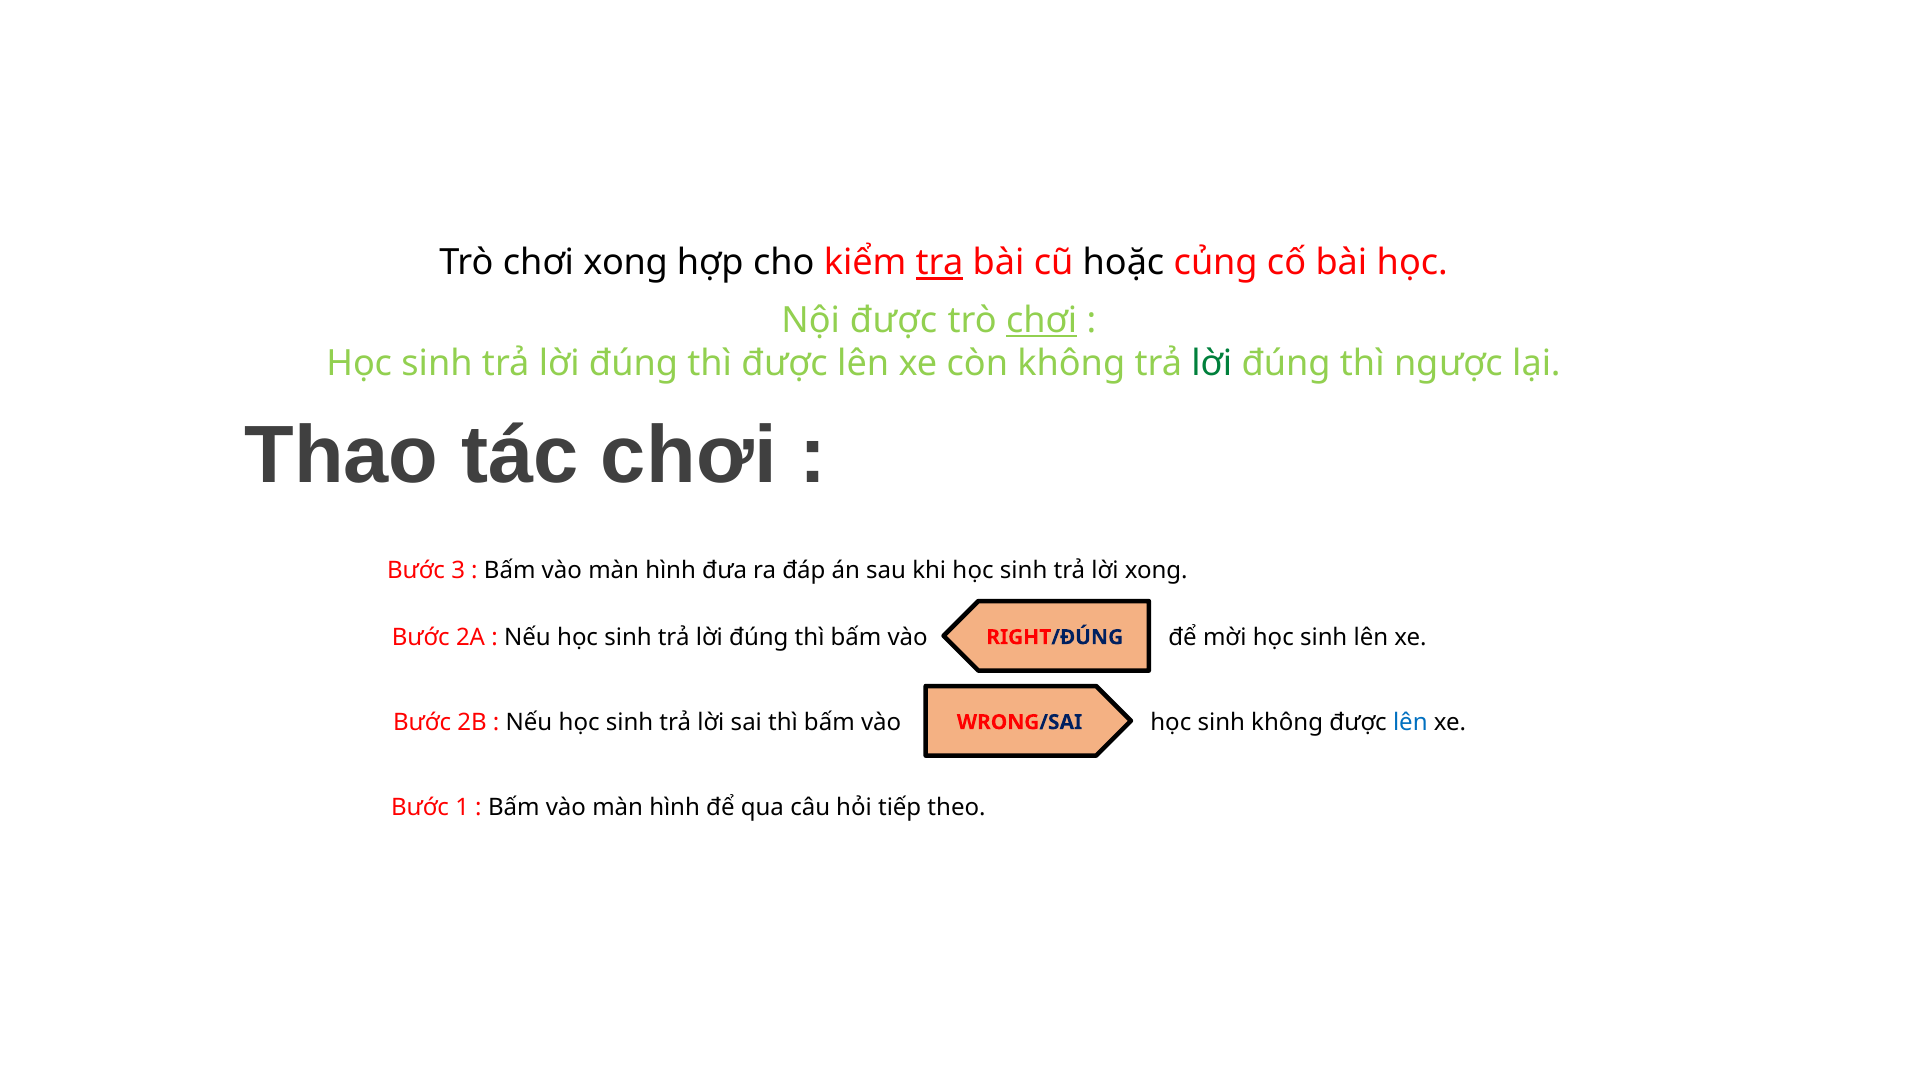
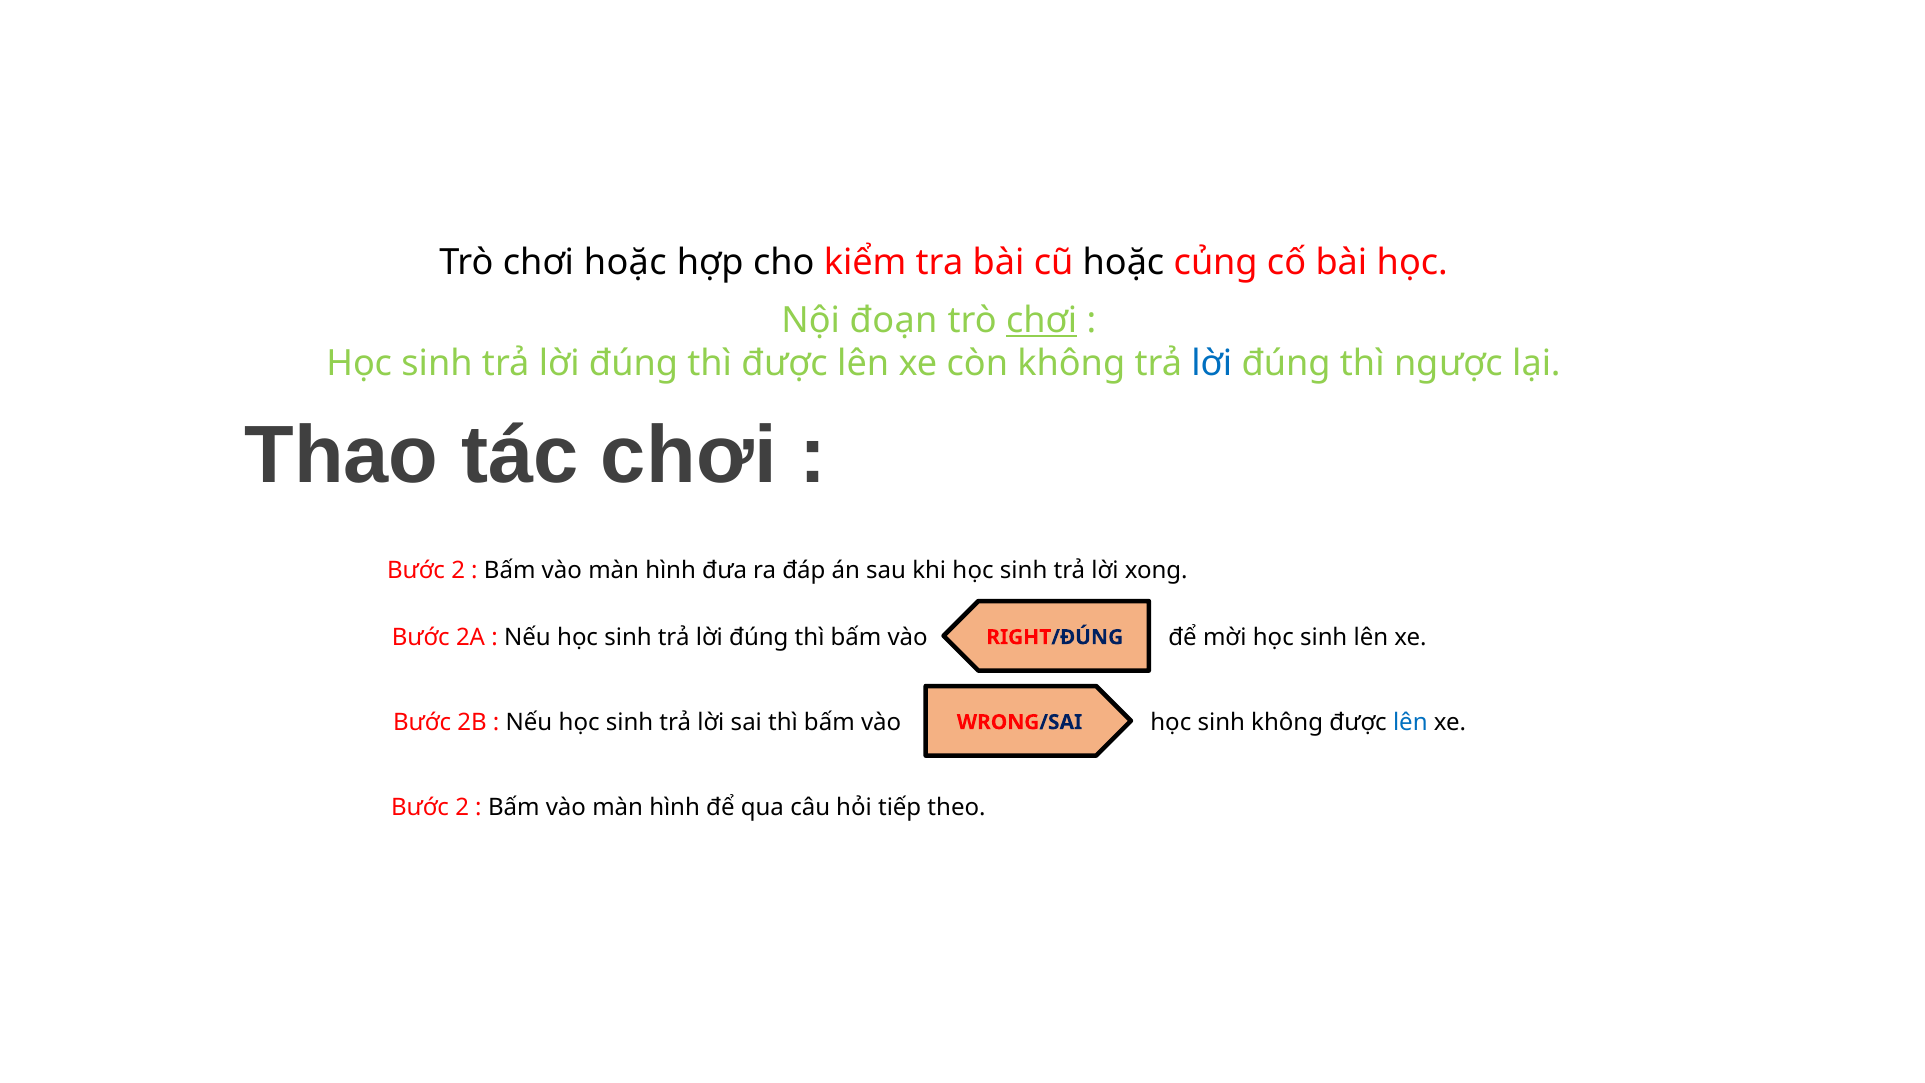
chơi xong: xong -> hoặc
tra underline: present -> none
Nội được: được -> đoạn
lời at (1212, 363) colour: green -> blue
3 at (458, 570): 3 -> 2
1 at (462, 807): 1 -> 2
